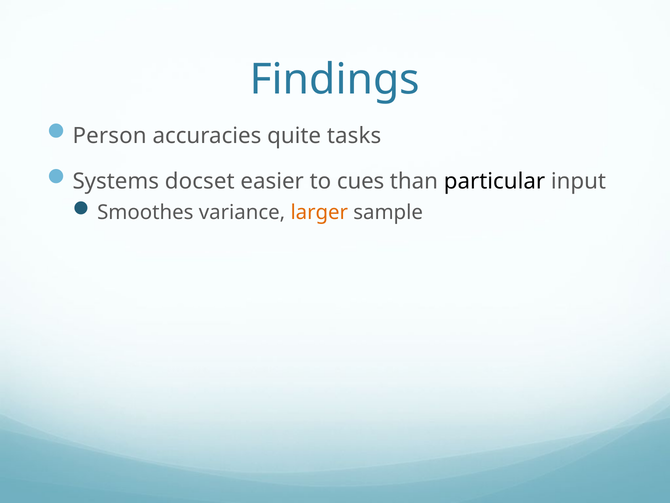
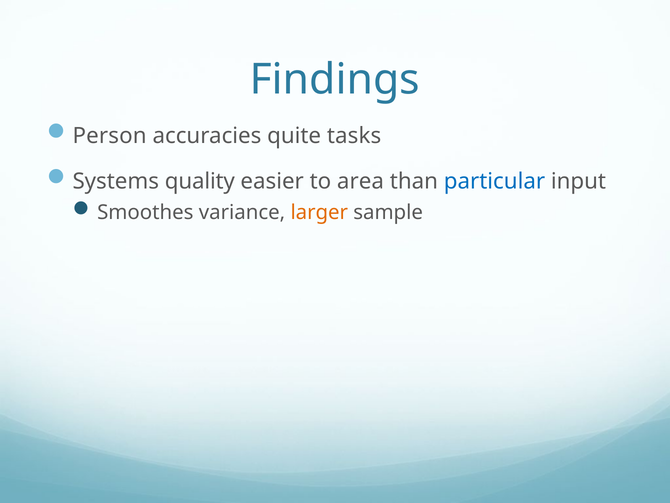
docset: docset -> quality
cues: cues -> area
particular colour: black -> blue
